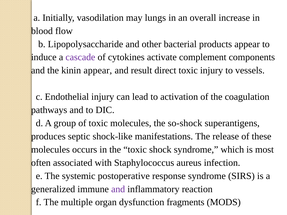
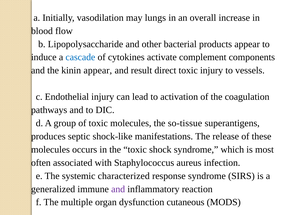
cascade colour: purple -> blue
so-shock: so-shock -> so-tissue
postoperative: postoperative -> characterized
fragments: fragments -> cutaneous
